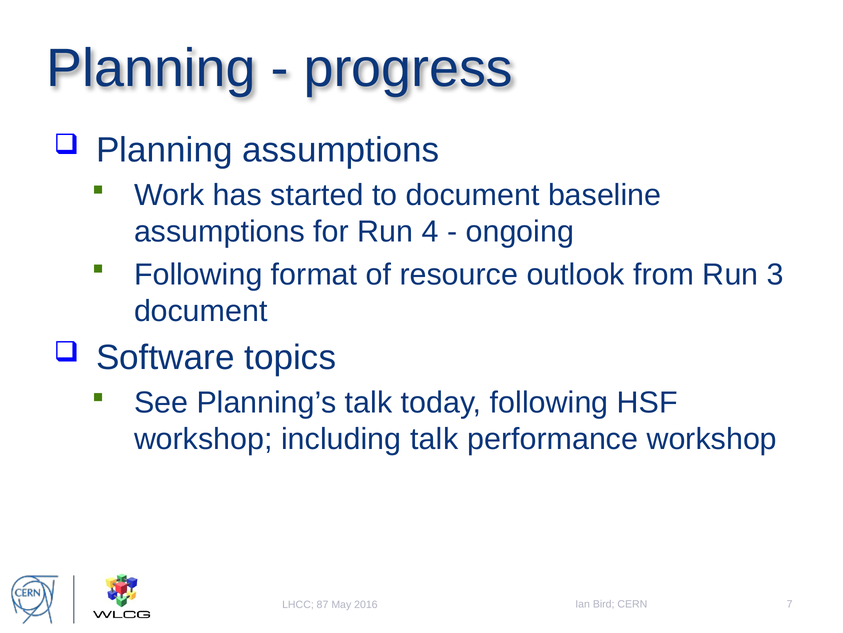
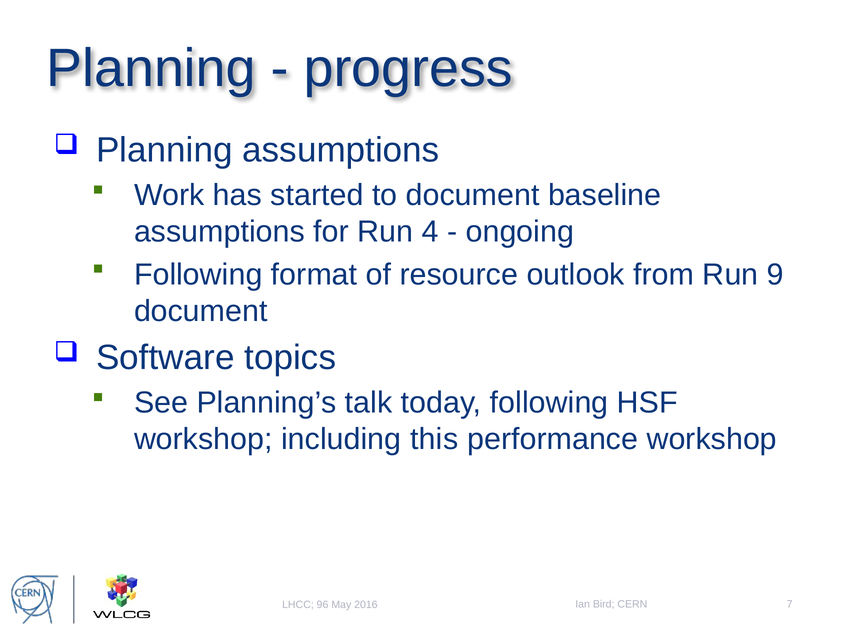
3: 3 -> 9
including talk: talk -> this
87: 87 -> 96
